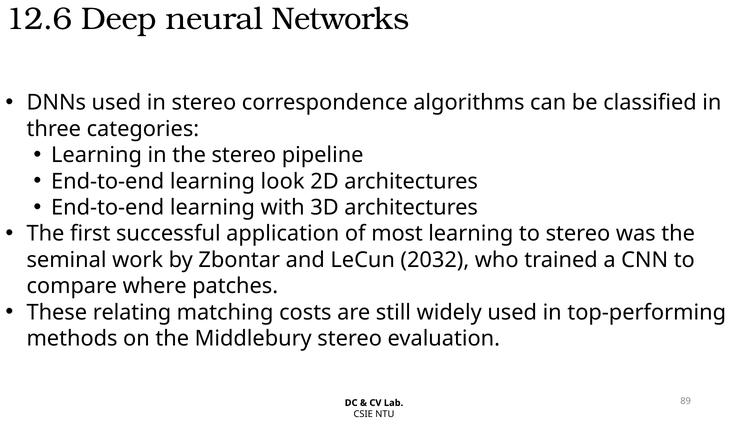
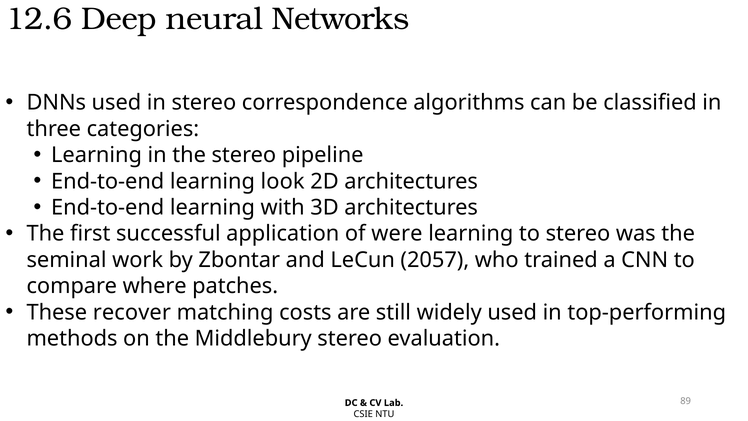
most: most -> were
2032: 2032 -> 2057
relating: relating -> recover
